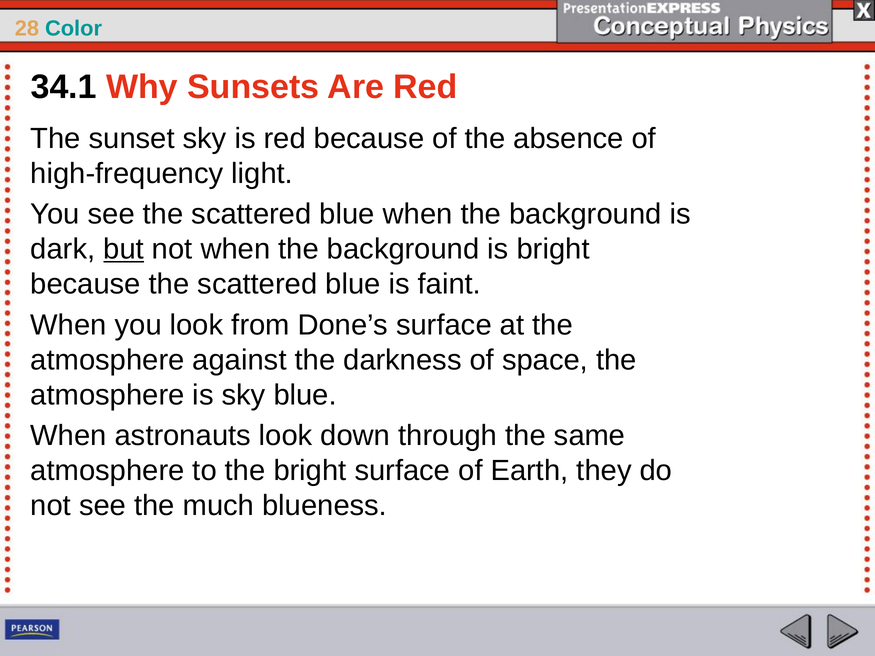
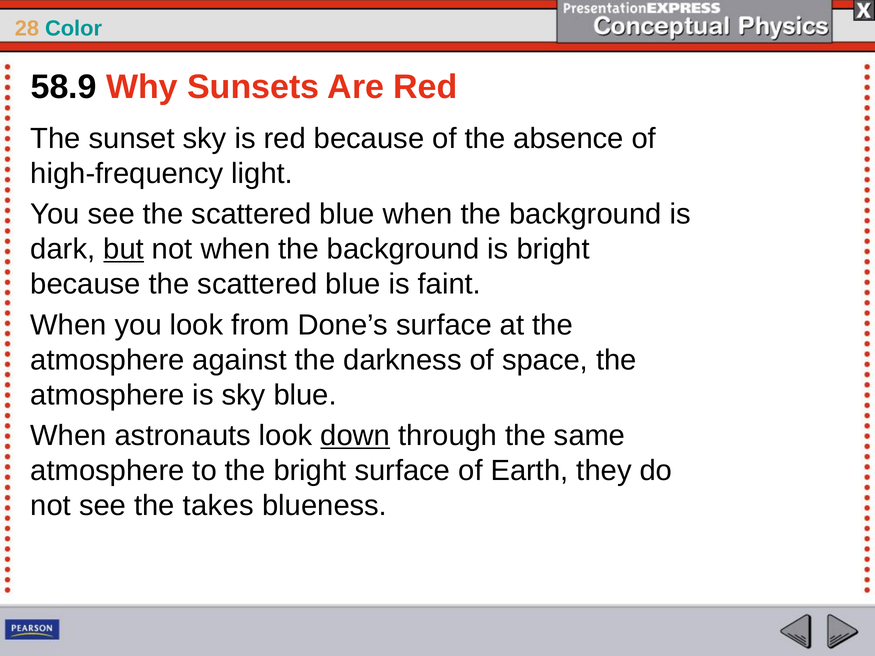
34.1: 34.1 -> 58.9
down underline: none -> present
much: much -> takes
